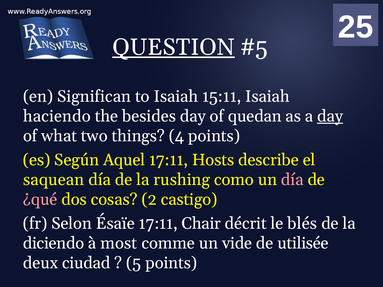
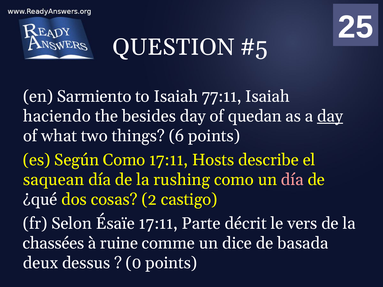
QUESTION underline: present -> none
Significan: Significan -> Sarmiento
15:11: 15:11 -> 77:11
4: 4 -> 6
Según Aquel: Aquel -> Como
¿qué colour: pink -> white
Chair: Chair -> Parte
blés: blés -> vers
diciendo: diciendo -> chassées
most: most -> ruine
vide: vide -> dice
utilisée: utilisée -> basada
ciudad: ciudad -> dessus
5: 5 -> 0
